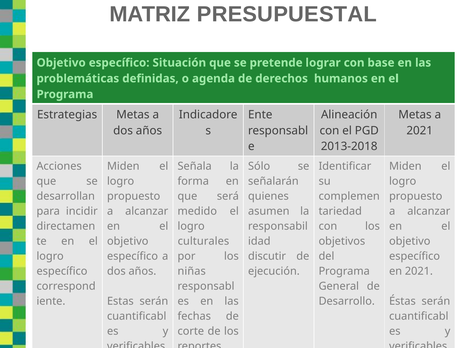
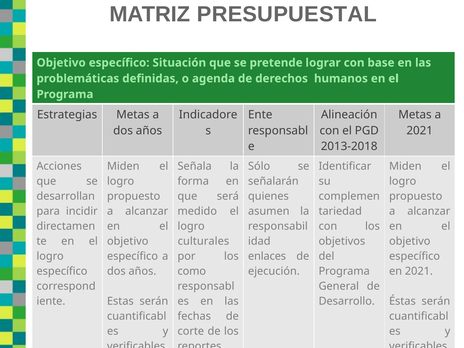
discutir: discutir -> enlaces
niñas: niñas -> como
